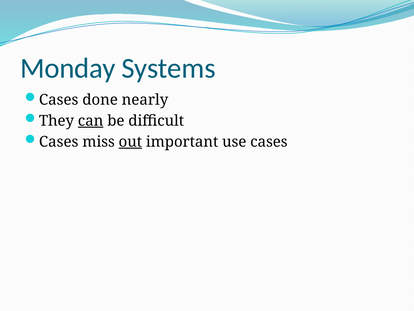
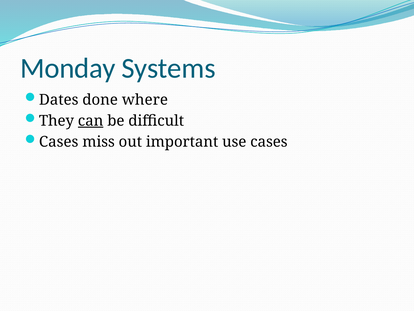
Cases at (59, 100): Cases -> Dates
nearly: nearly -> where
out underline: present -> none
